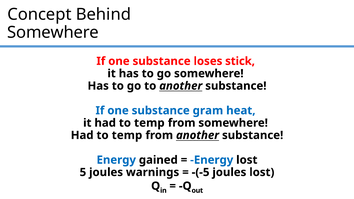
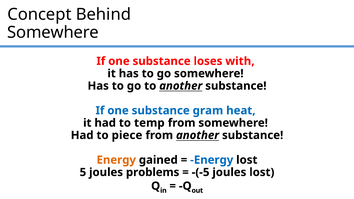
stick: stick -> with
temp at (127, 135): temp -> piece
Energy at (116, 160) colour: blue -> orange
warnings: warnings -> problems
